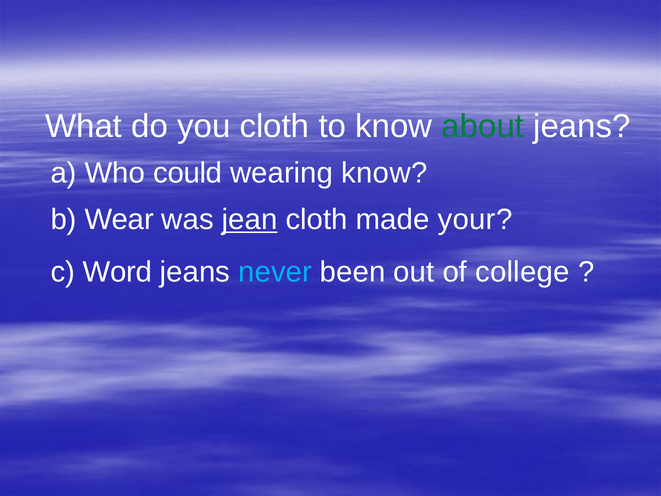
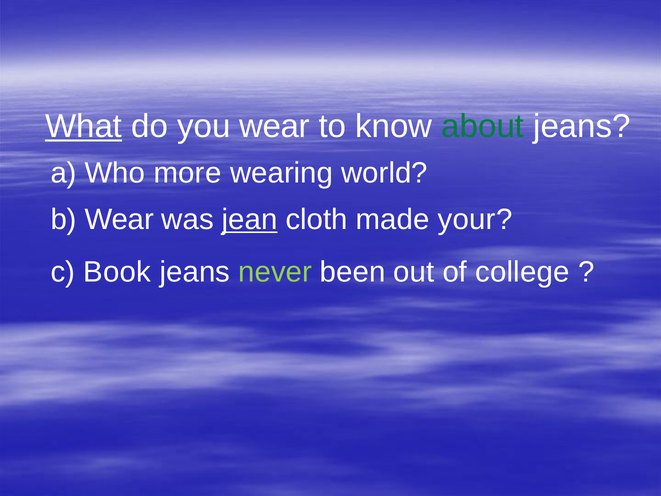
What underline: none -> present
you cloth: cloth -> wear
could: could -> more
wearing know: know -> world
Word: Word -> Book
never colour: light blue -> light green
